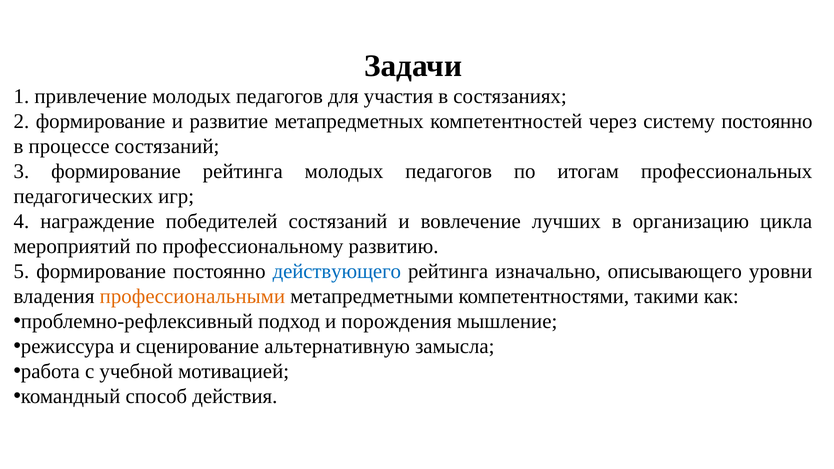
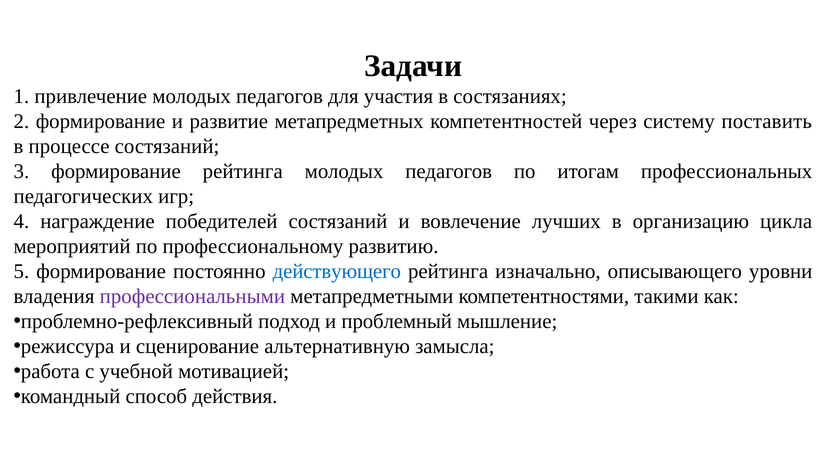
систему постоянно: постоянно -> поставить
профессиональными colour: orange -> purple
порождения: порождения -> проблемный
